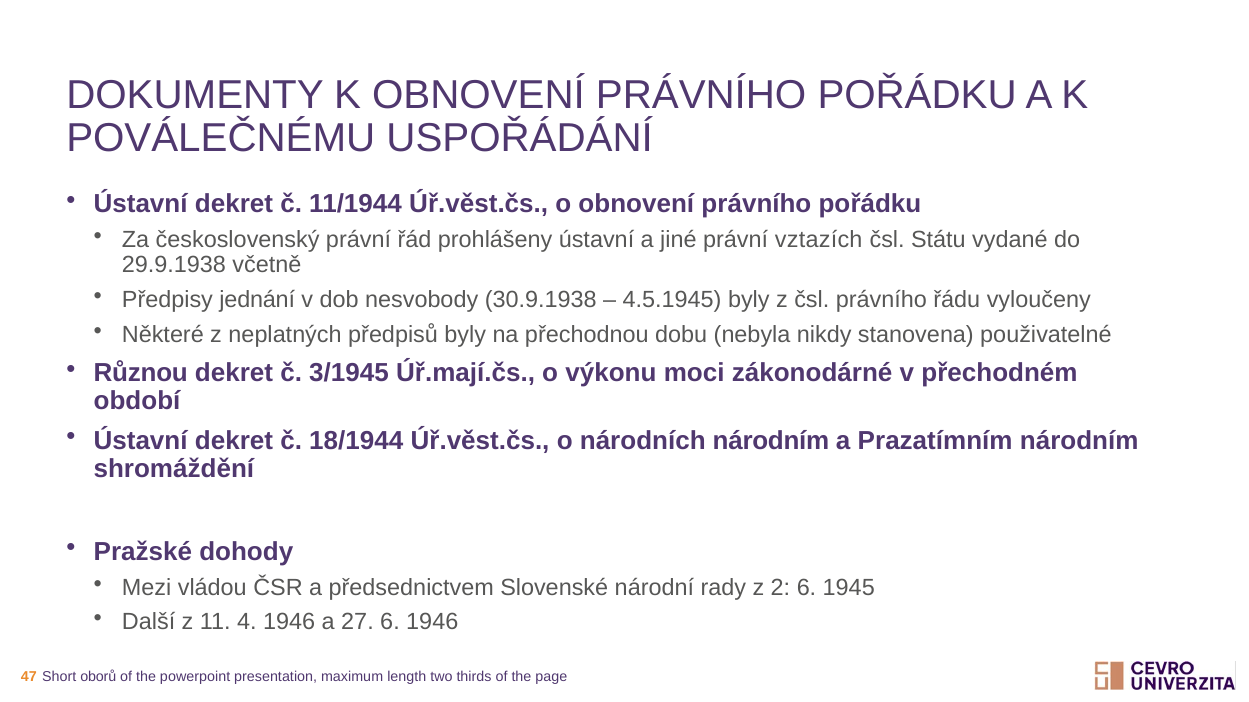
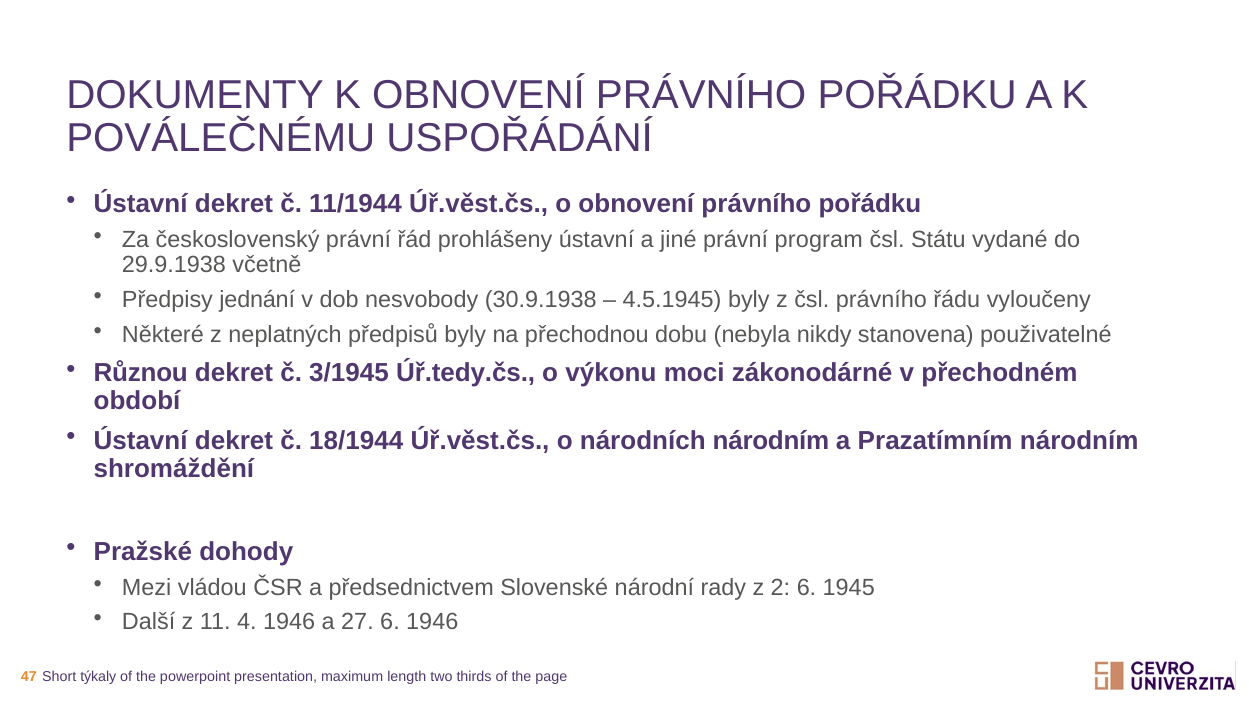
vztazích: vztazích -> program
Úř.mají.čs: Úř.mají.čs -> Úř.tedy.čs
oborů: oborů -> týkaly
